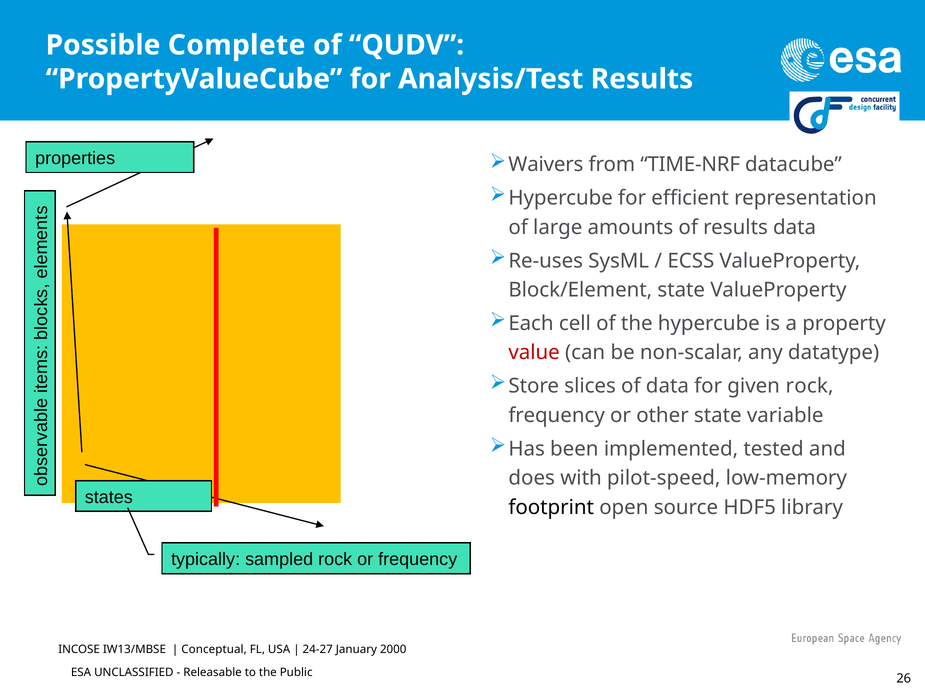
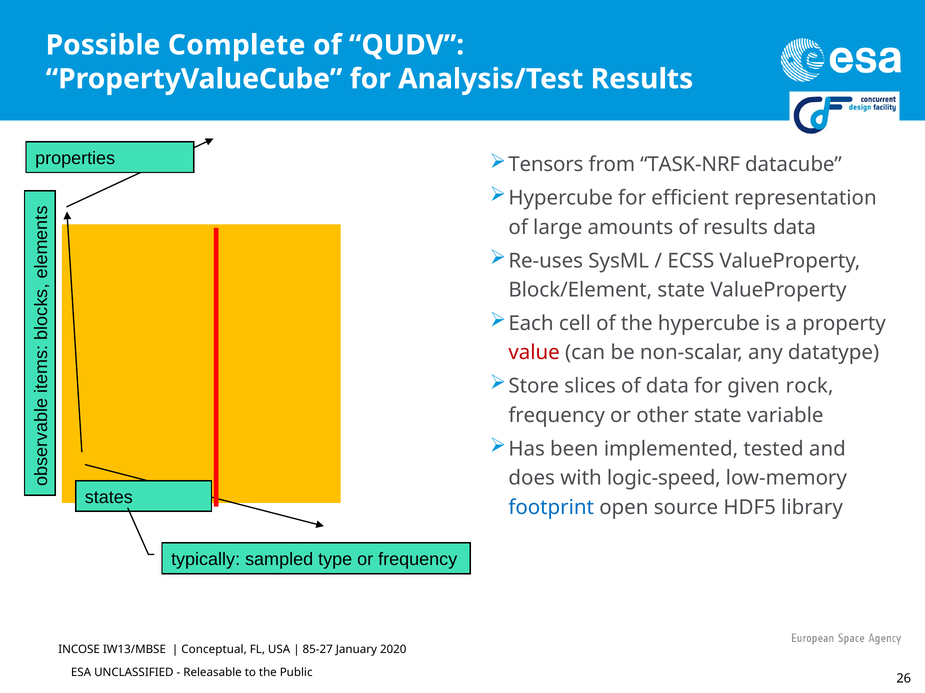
Waivers: Waivers -> Tensors
TIME-NRF: TIME-NRF -> TASK-NRF
pilot-speed: pilot-speed -> logic-speed
footprint colour: black -> blue
sampled rock: rock -> type
24-27: 24-27 -> 85-27
2000: 2000 -> 2020
